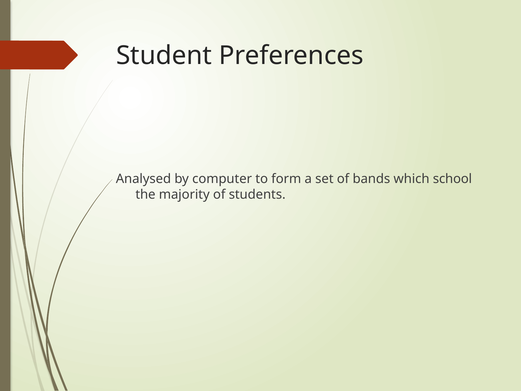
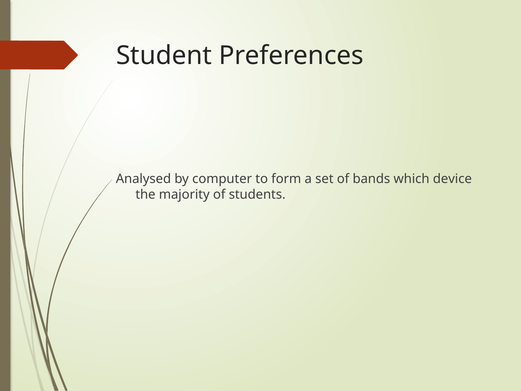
school: school -> device
